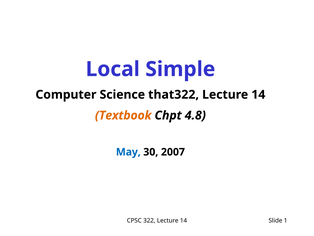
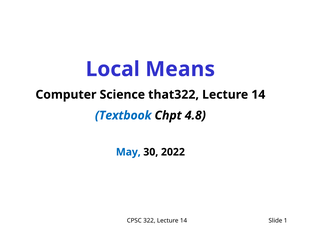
Simple: Simple -> Means
Textbook colour: orange -> blue
2007: 2007 -> 2022
